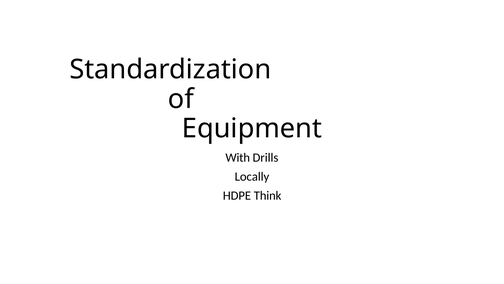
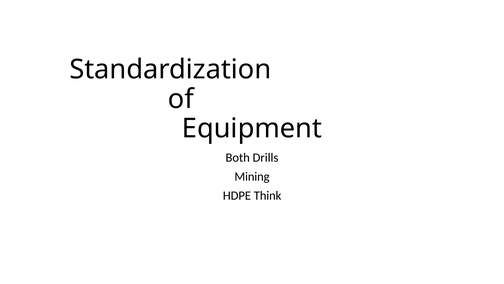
With: With -> Both
Locally: Locally -> Mining
